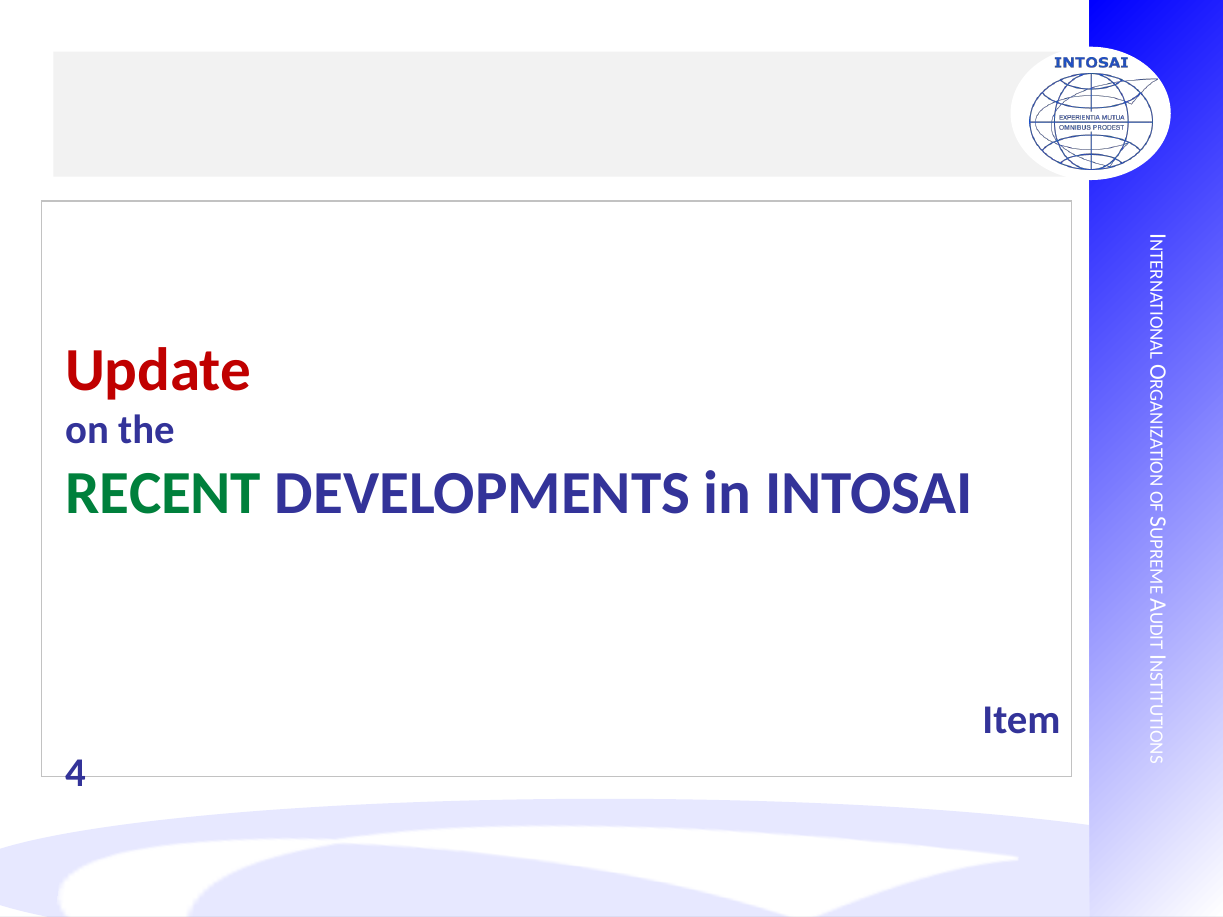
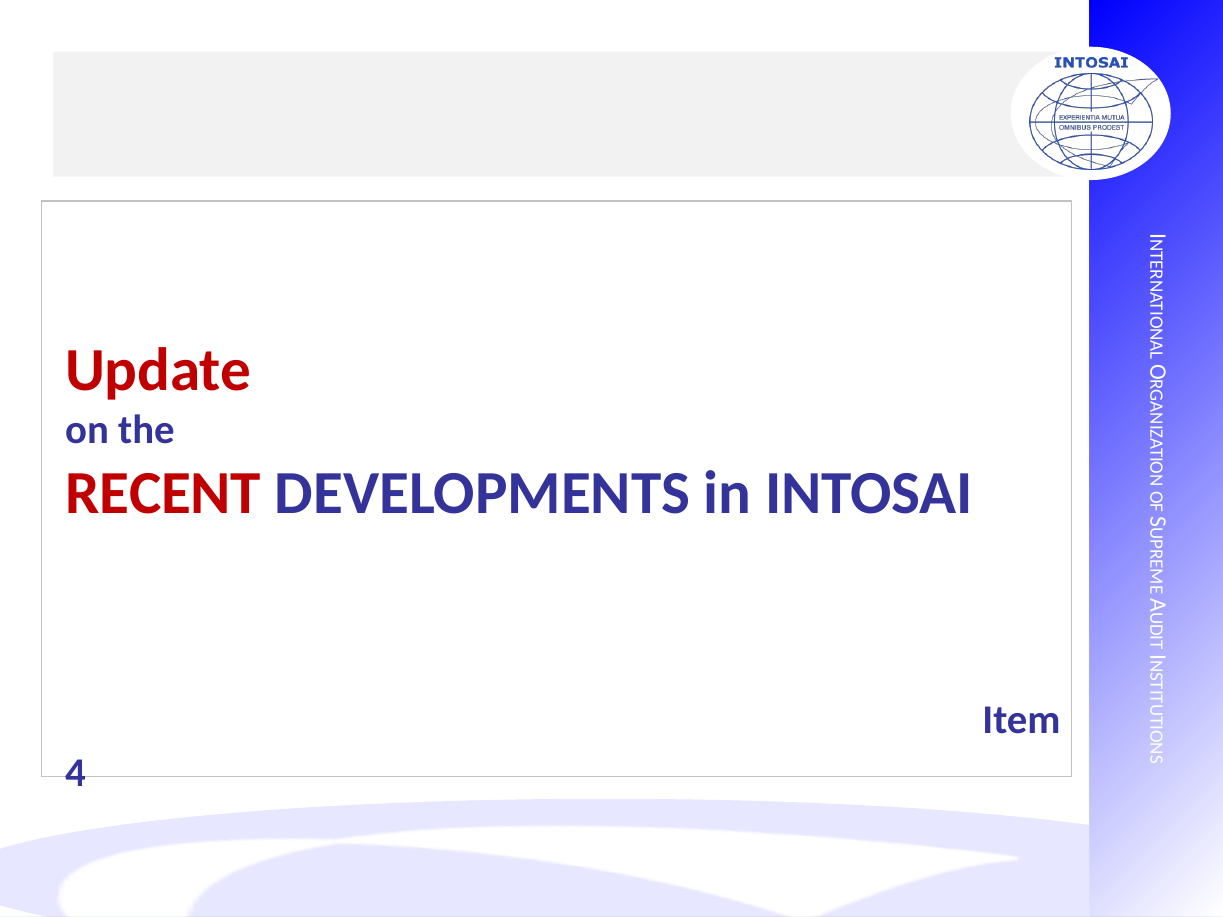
RECENT colour: green -> red
